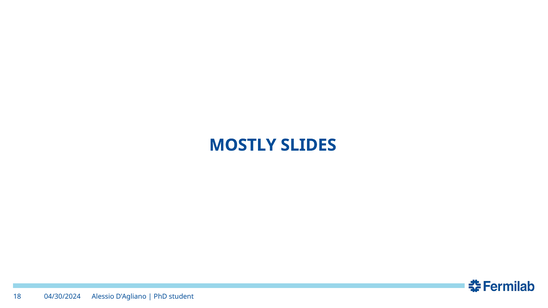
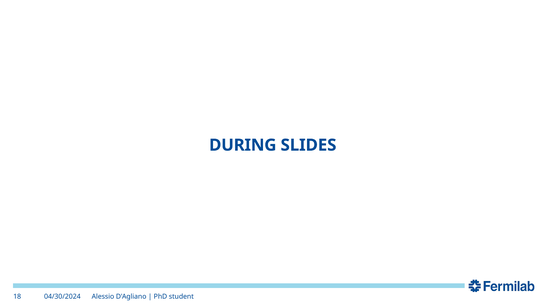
MOSTLY: MOSTLY -> DURING
